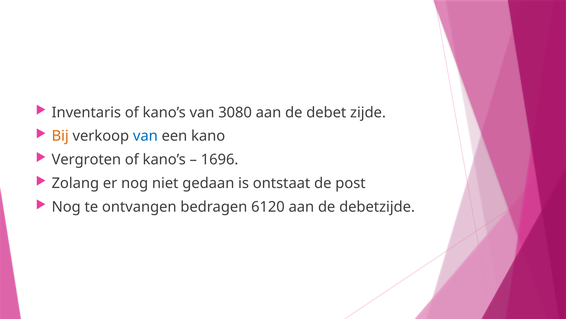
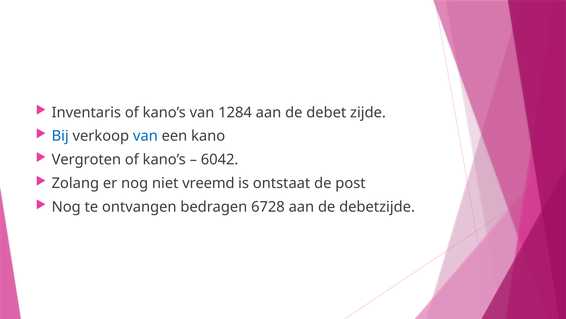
3080: 3080 -> 1284
Bij colour: orange -> blue
1696: 1696 -> 6042
gedaan: gedaan -> vreemd
6120: 6120 -> 6728
